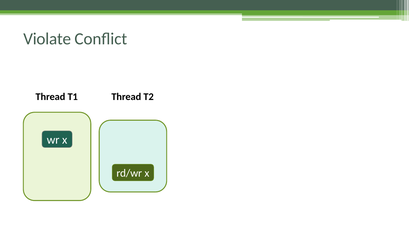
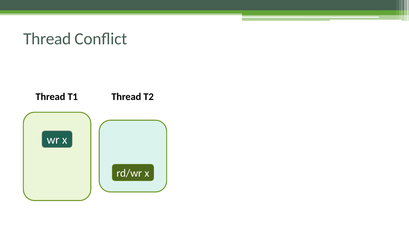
Violate at (47, 39): Violate -> Thread
